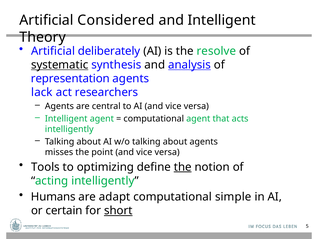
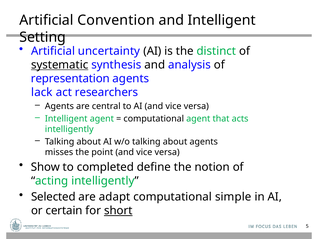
Considered: Considered -> Convention
Theory: Theory -> Setting
deliberately: deliberately -> uncertainty
resolve: resolve -> distinct
analysis underline: present -> none
Tools: Tools -> Show
optimizing: optimizing -> completed
the at (183, 167) underline: present -> none
Humans: Humans -> Selected
